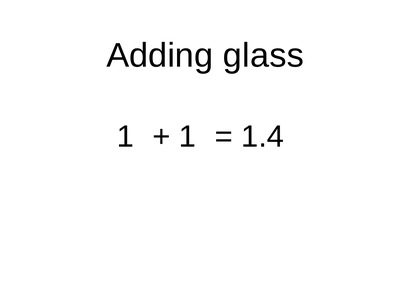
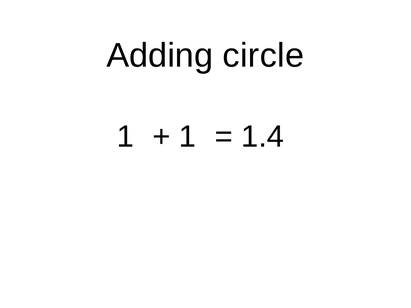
glass: glass -> circle
